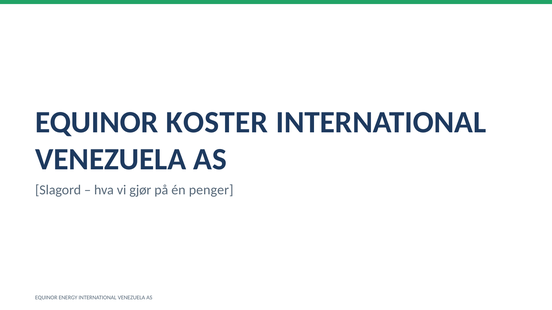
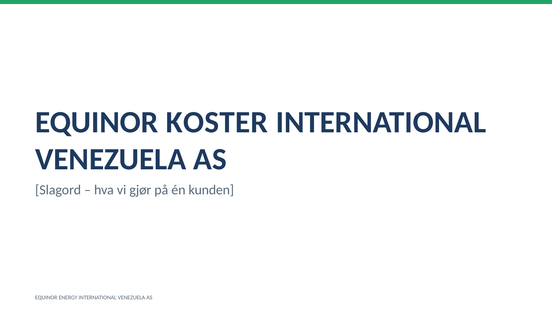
penger: penger -> kunden
